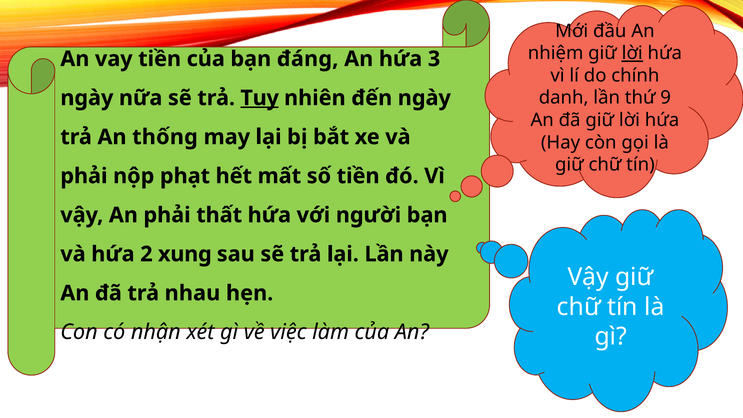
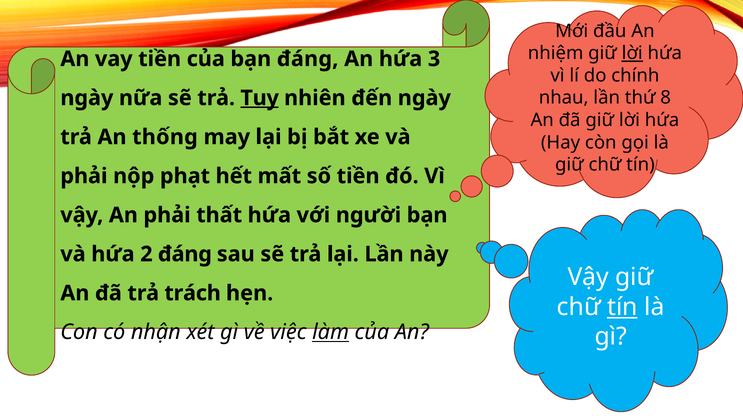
danh: danh -> nhau
9: 9 -> 8
2 xung: xung -> đáng
nhau: nhau -> trách
tín at (622, 307) underline: none -> present
làm underline: none -> present
